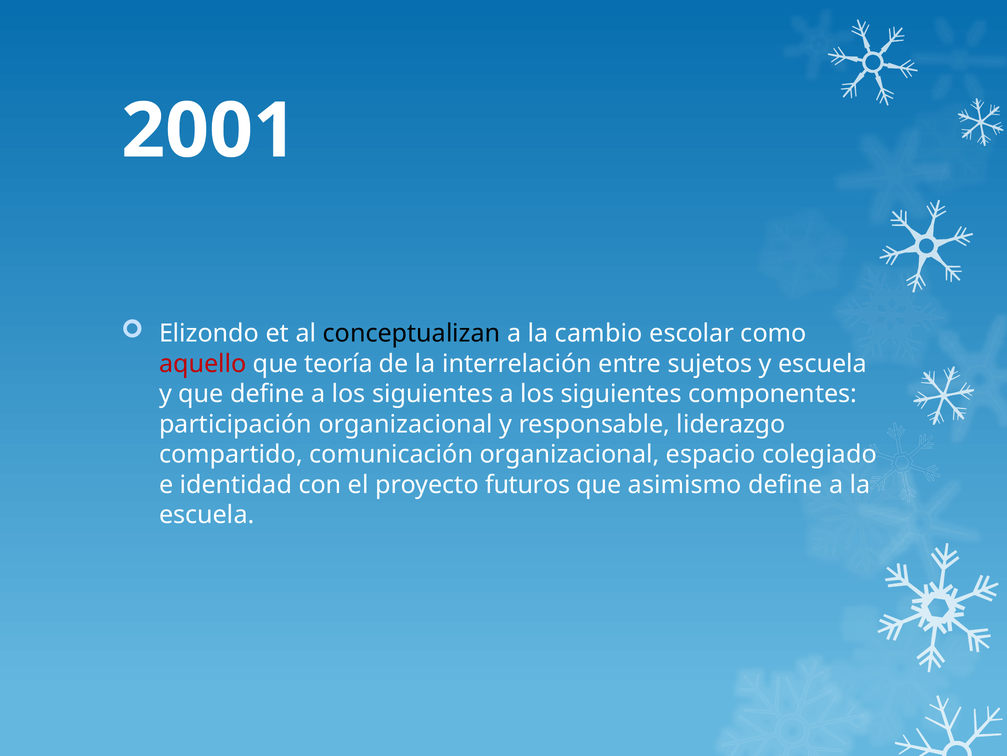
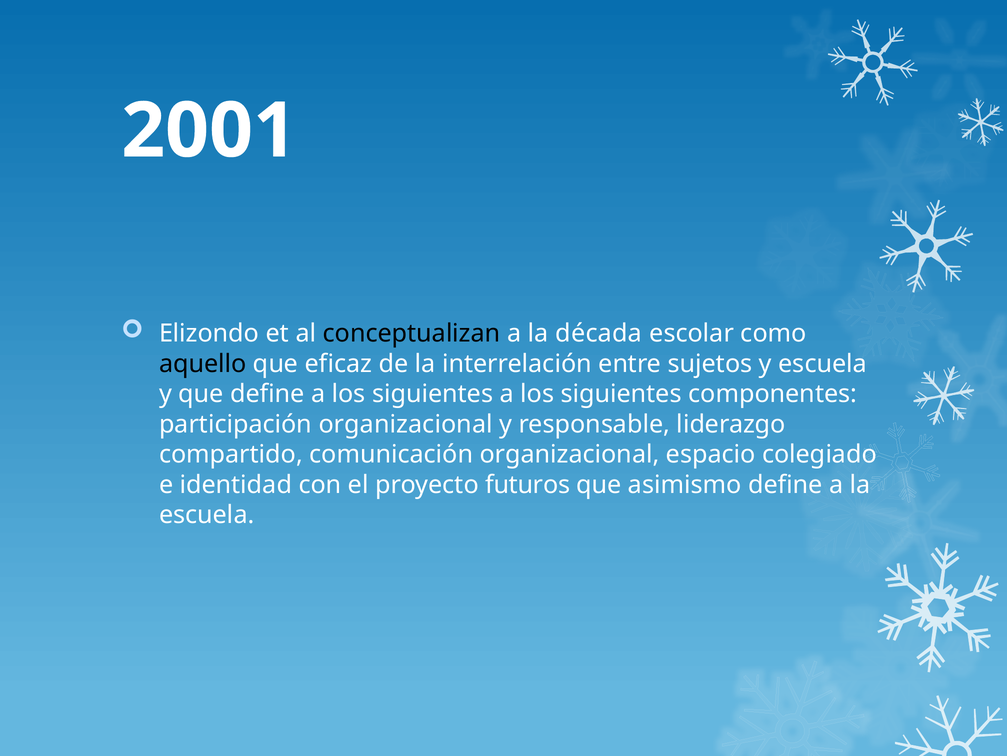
cambio: cambio -> década
aquello colour: red -> black
teoría: teoría -> eficaz
